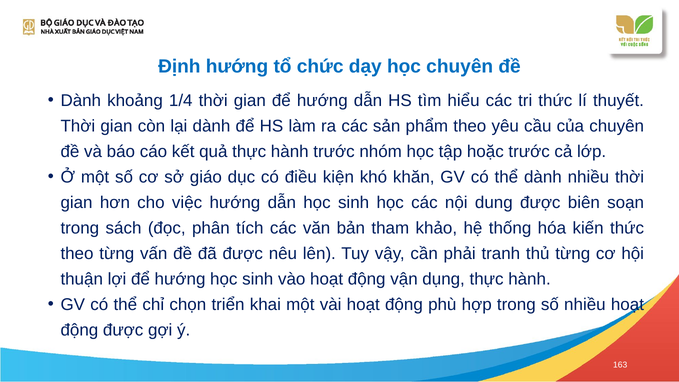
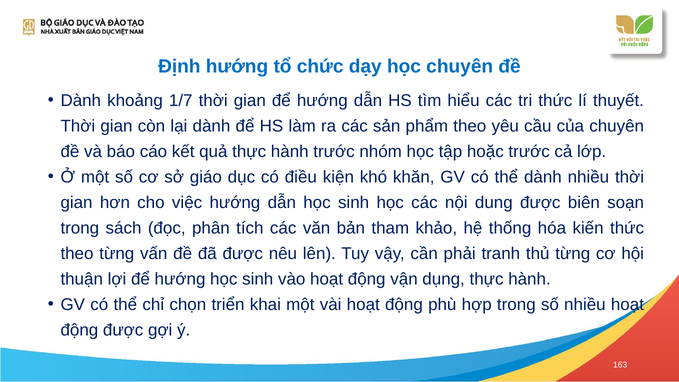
1/4: 1/4 -> 1/7
